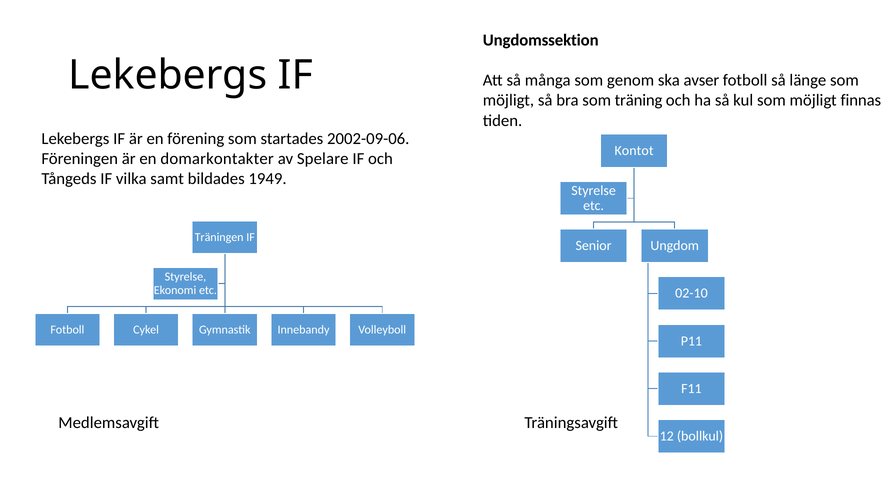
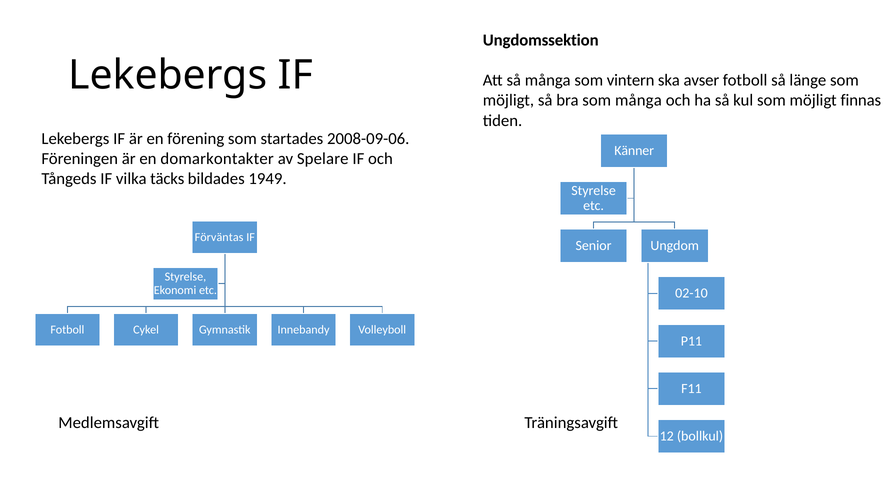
genom: genom -> vintern
som träning: träning -> många
2002-09-06: 2002-09-06 -> 2008-09-06
Kontot: Kontot -> Känner
samt: samt -> täcks
Träningen: Träningen -> Förväntas
